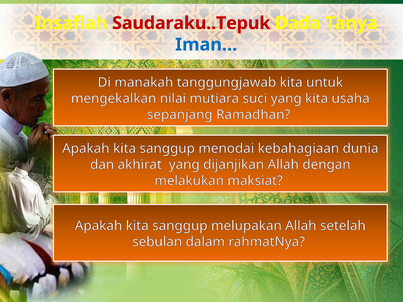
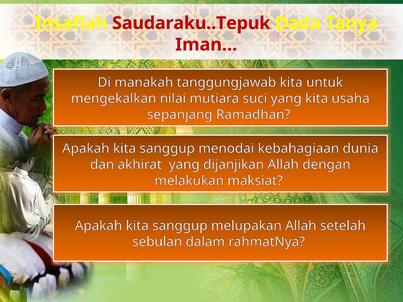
Iman… colour: blue -> red
